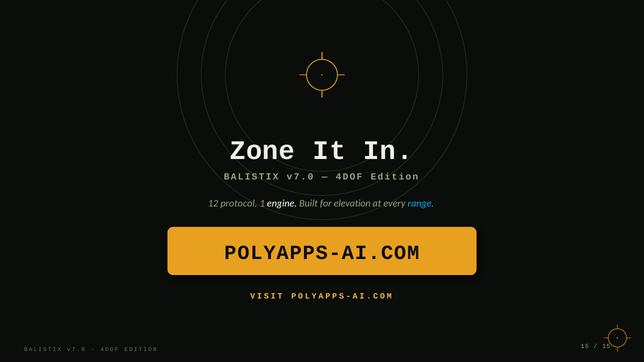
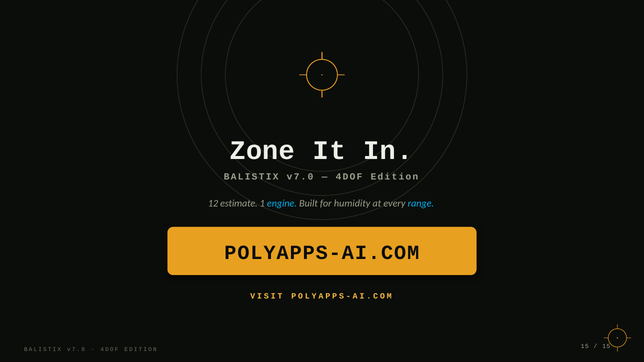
protocol: protocol -> estimate
engine colour: white -> light blue
elevation: elevation -> humidity
